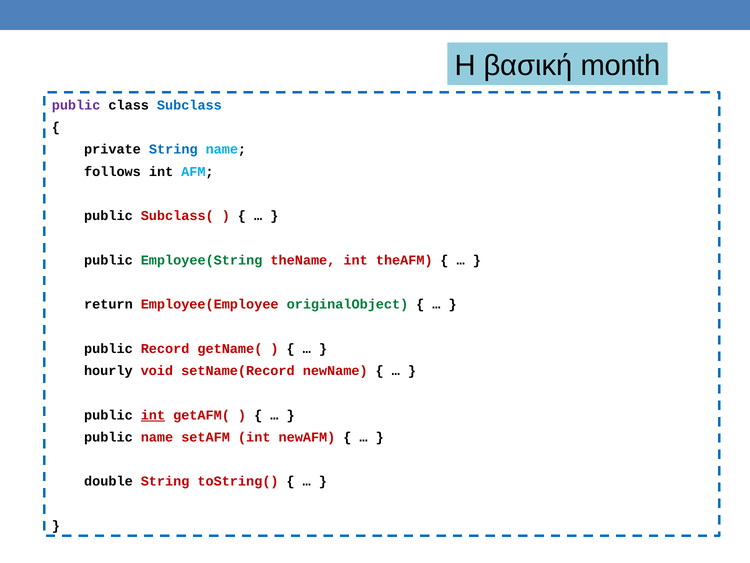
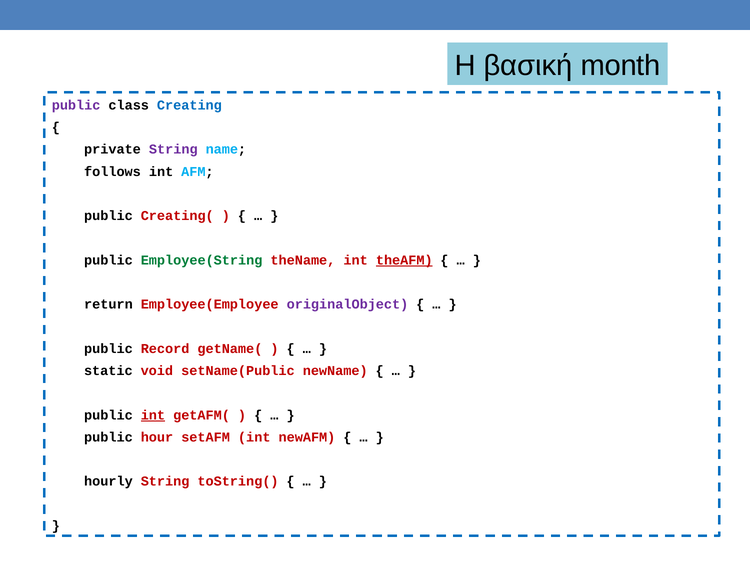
Subclass: Subclass -> Creating
String at (173, 149) colour: blue -> purple
Subclass(: Subclass( -> Creating(
theAFM underline: none -> present
originalObject colour: green -> purple
hourly: hourly -> static
setName(Record: setName(Record -> setName(Public
public name: name -> hour
double: double -> hourly
